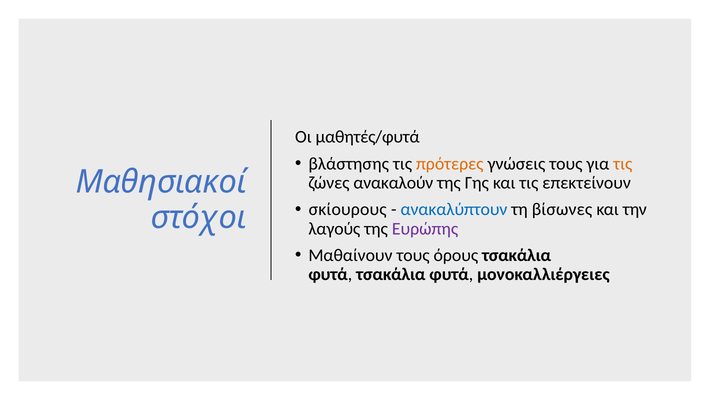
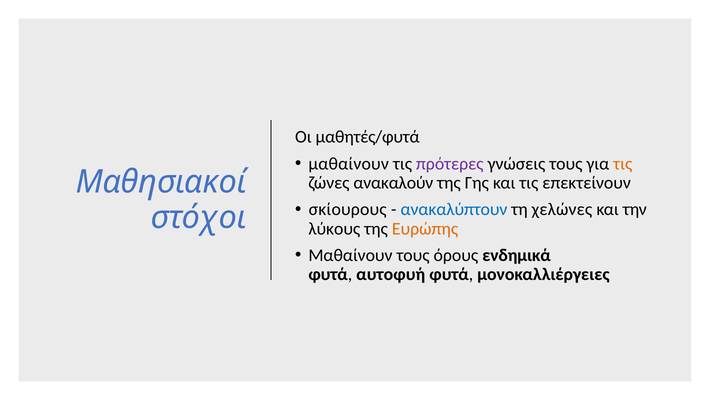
βλάστησης at (349, 163): βλάστησης -> μαθαίνουν
πρότερες colour: orange -> purple
βίσωνες: βίσωνες -> χελώνες
λαγούς: λαγούς -> λύκους
Ευρώπης colour: purple -> orange
όρους τσακάλια: τσακάλια -> ενδημικά
φυτά τσακάλια: τσακάλια -> αυτοφυή
